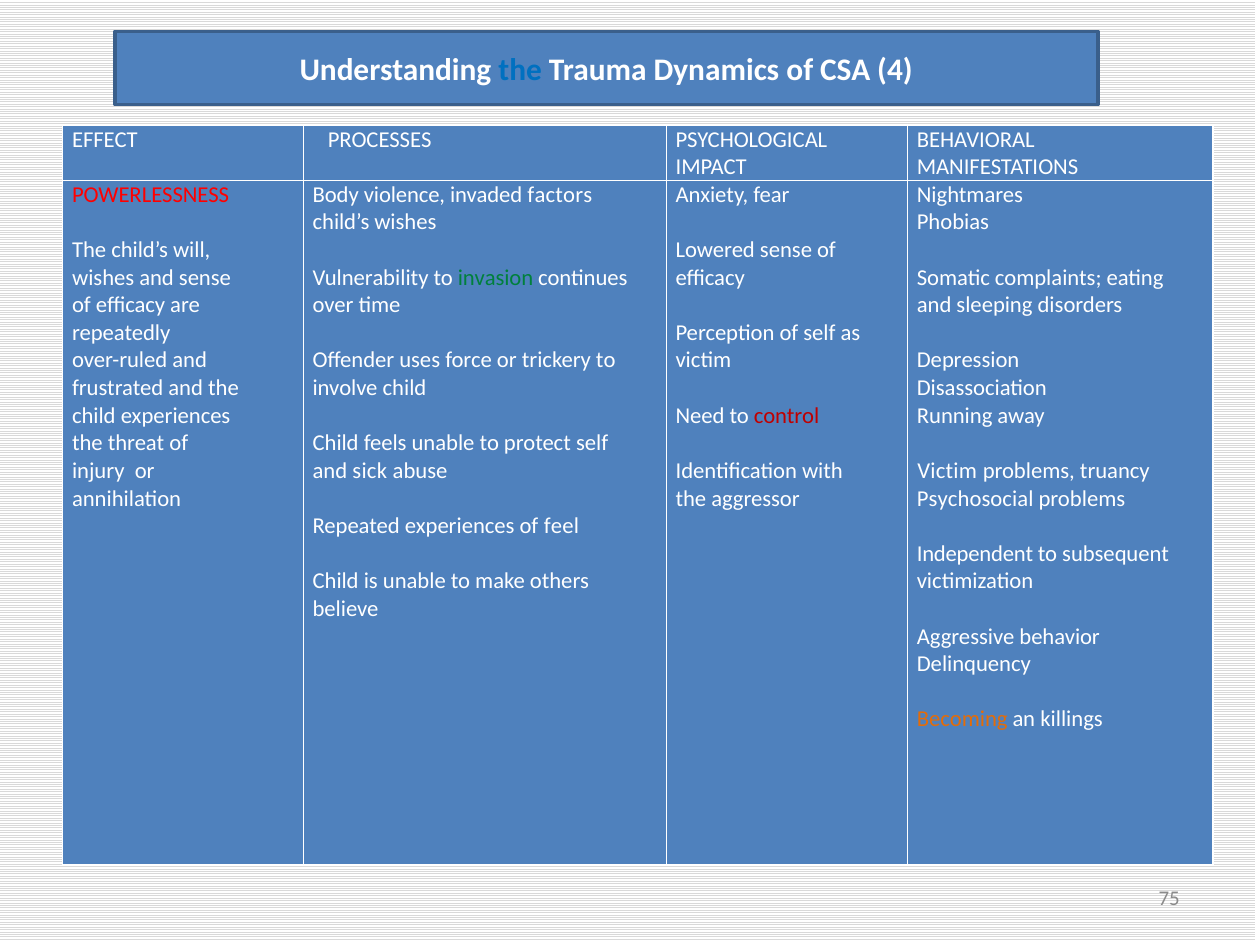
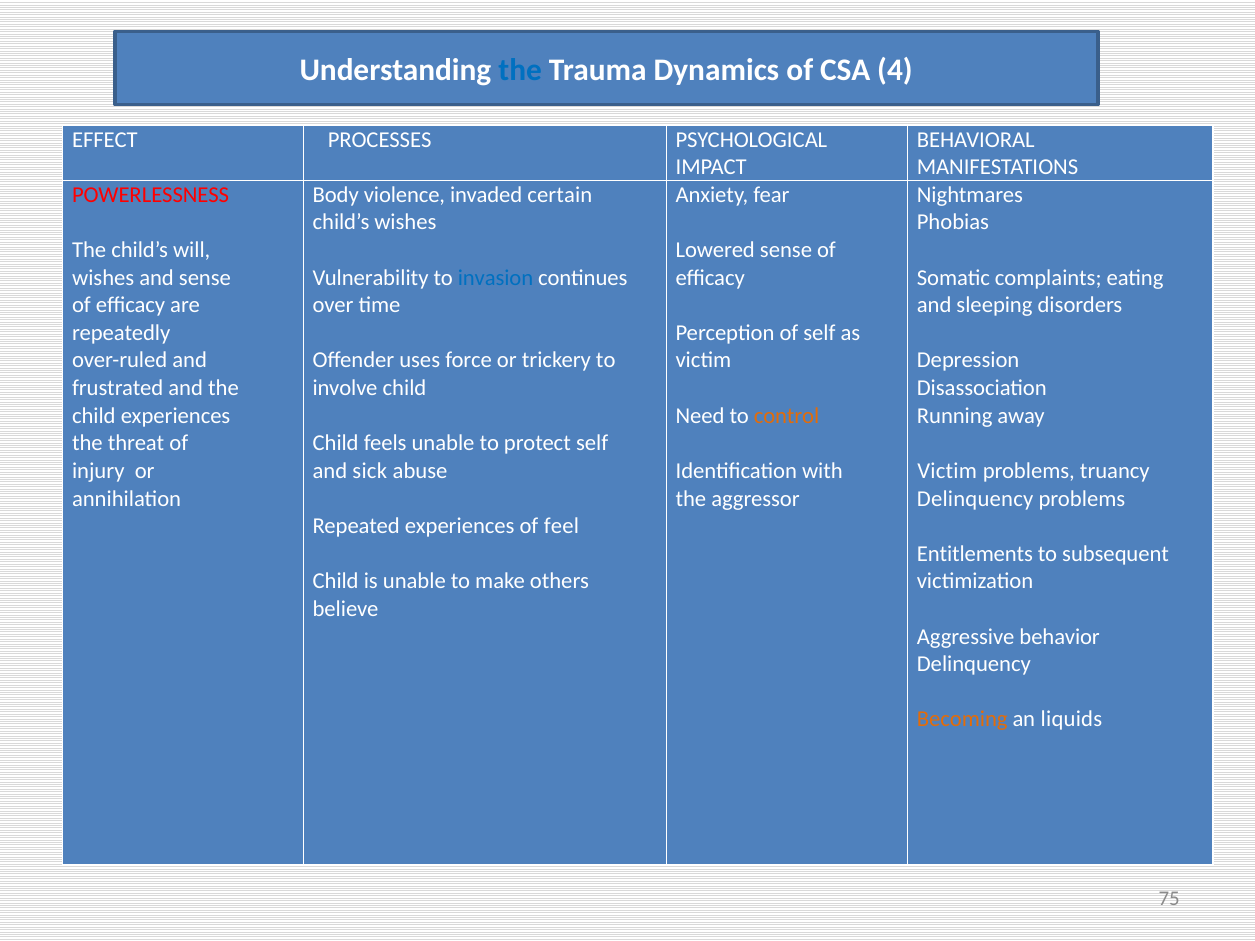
factors: factors -> certain
invasion colour: green -> blue
control colour: red -> orange
Psychosocial at (975, 499): Psychosocial -> Delinquency
Independent: Independent -> Entitlements
killings: killings -> liquids
